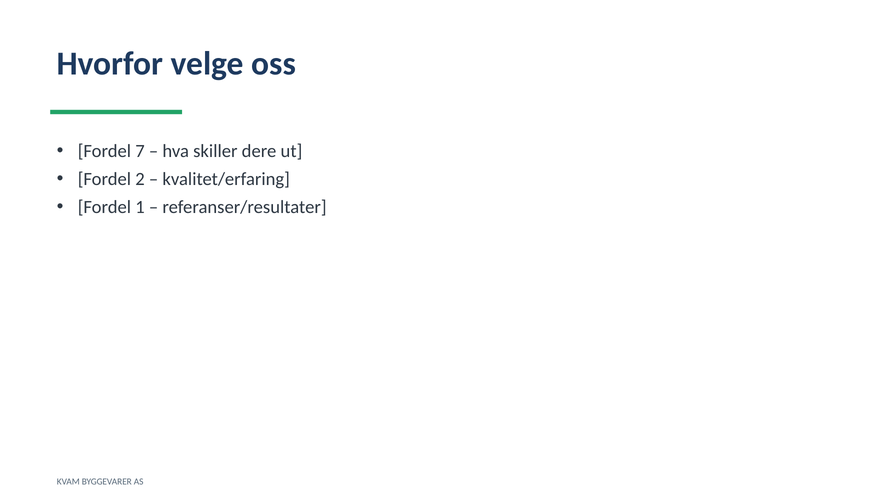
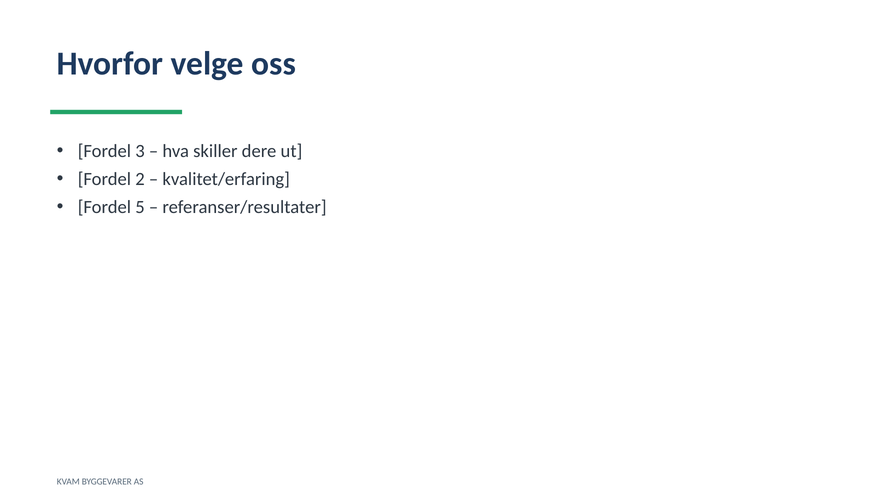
7: 7 -> 3
1: 1 -> 5
